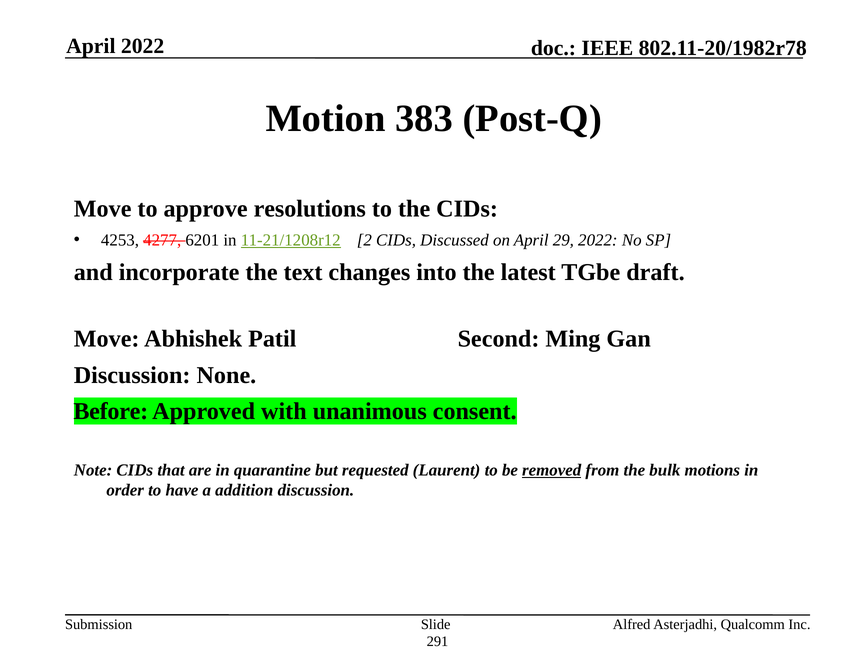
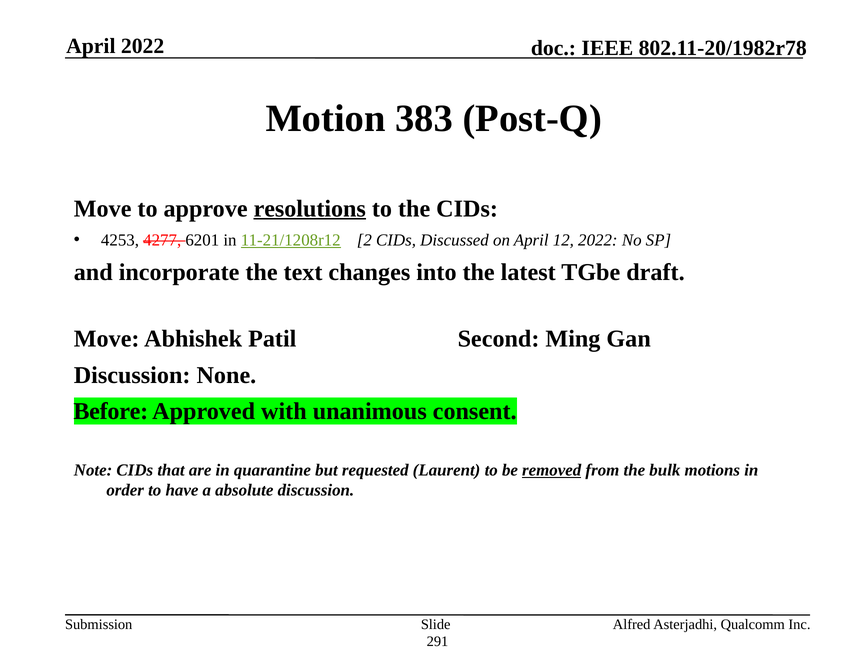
resolutions underline: none -> present
29: 29 -> 12
addition: addition -> absolute
